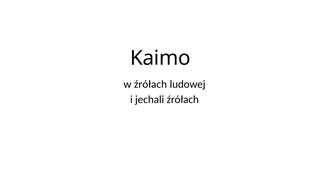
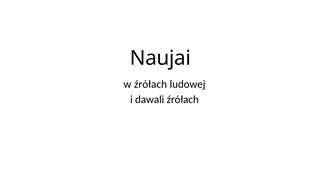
Kaimo: Kaimo -> Naujai
jechali: jechali -> dawali
